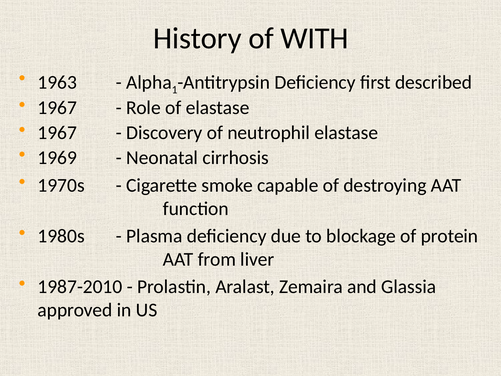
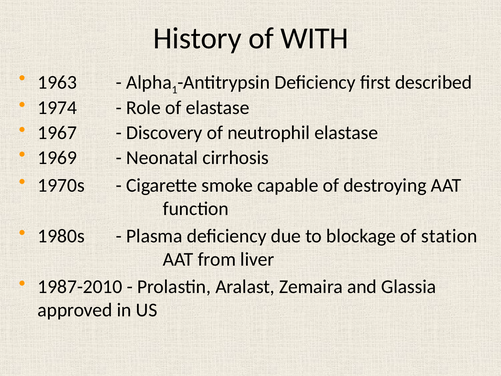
1967 at (57, 108): 1967 -> 1974
protein: protein -> station
